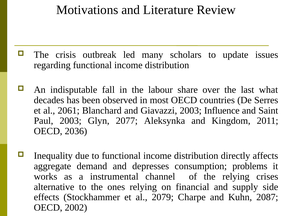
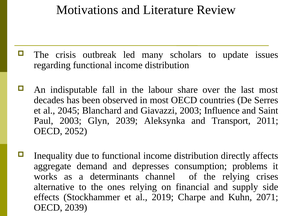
last what: what -> most
2061: 2061 -> 2045
Glyn 2077: 2077 -> 2039
Kingdom: Kingdom -> Transport
2036: 2036 -> 2052
instrumental: instrumental -> determinants
2079: 2079 -> 2019
2087: 2087 -> 2071
OECD 2002: 2002 -> 2039
